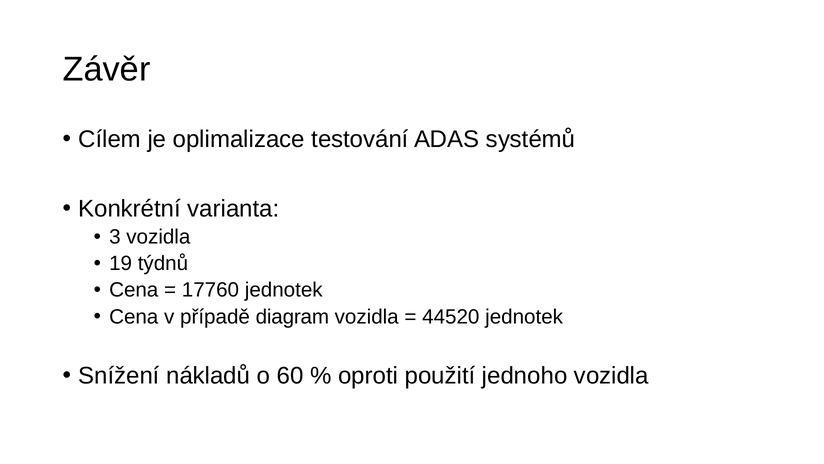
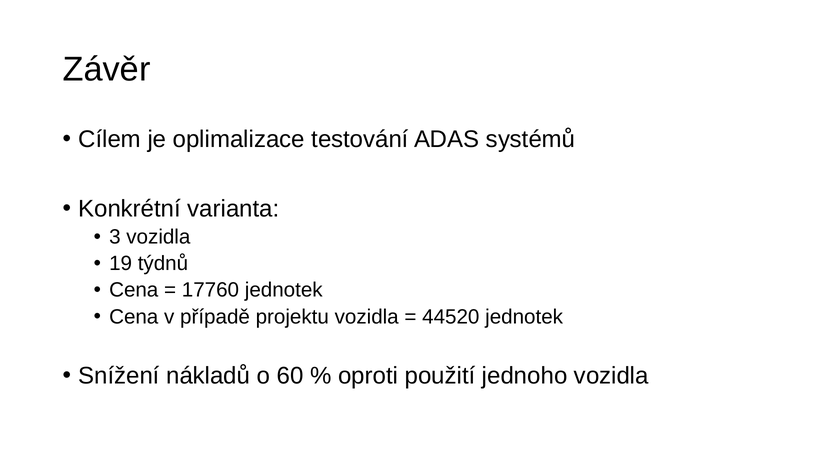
diagram: diagram -> projektu
